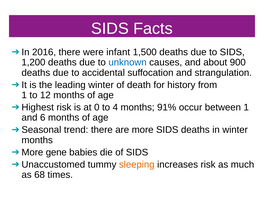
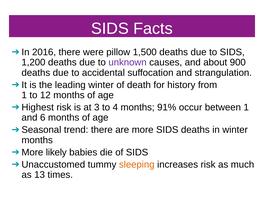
infant: infant -> pillow
unknown colour: blue -> purple
0: 0 -> 3
gene: gene -> likely
68: 68 -> 13
